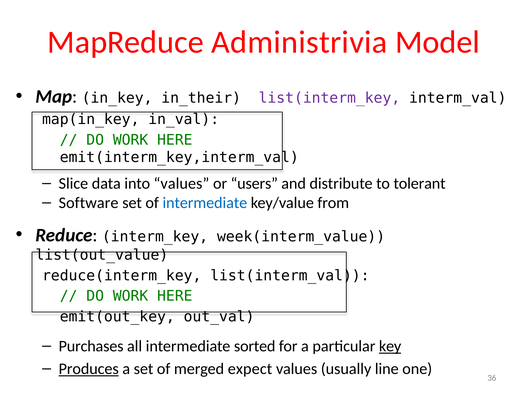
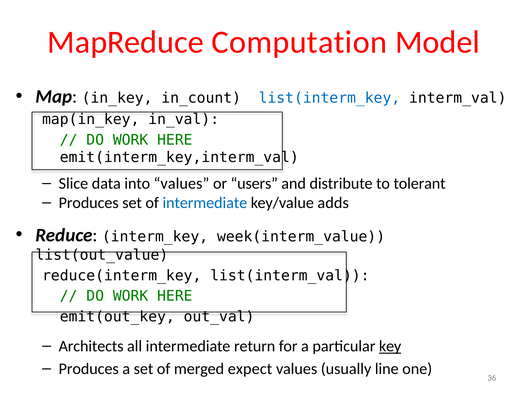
Administrivia: Administrivia -> Computation
in_their: in_their -> in_count
list(interm_key colour: purple -> blue
Software at (89, 203): Software -> Produces
from: from -> adds
Purchases: Purchases -> Architects
sorted: sorted -> return
Produces at (89, 369) underline: present -> none
